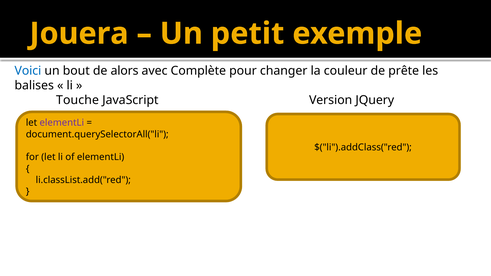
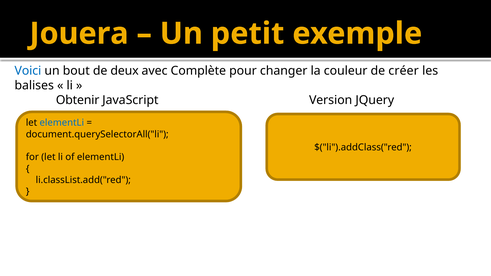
alors: alors -> deux
prête: prête -> créer
Touche: Touche -> Obtenir
elementLi at (62, 123) colour: purple -> blue
